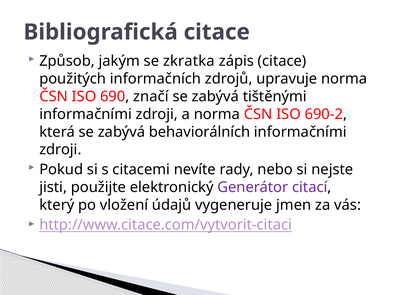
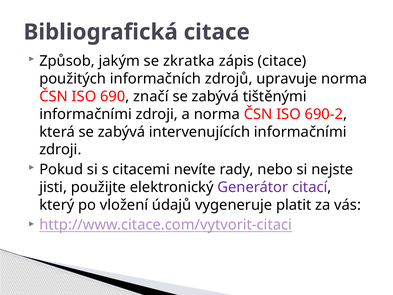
behaviorálních: behaviorálních -> intervenujících
jmen: jmen -> platit
